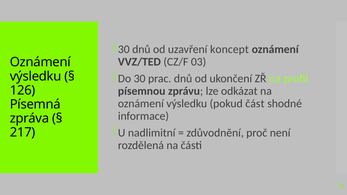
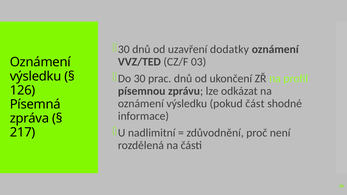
koncept: koncept -> dodatky
